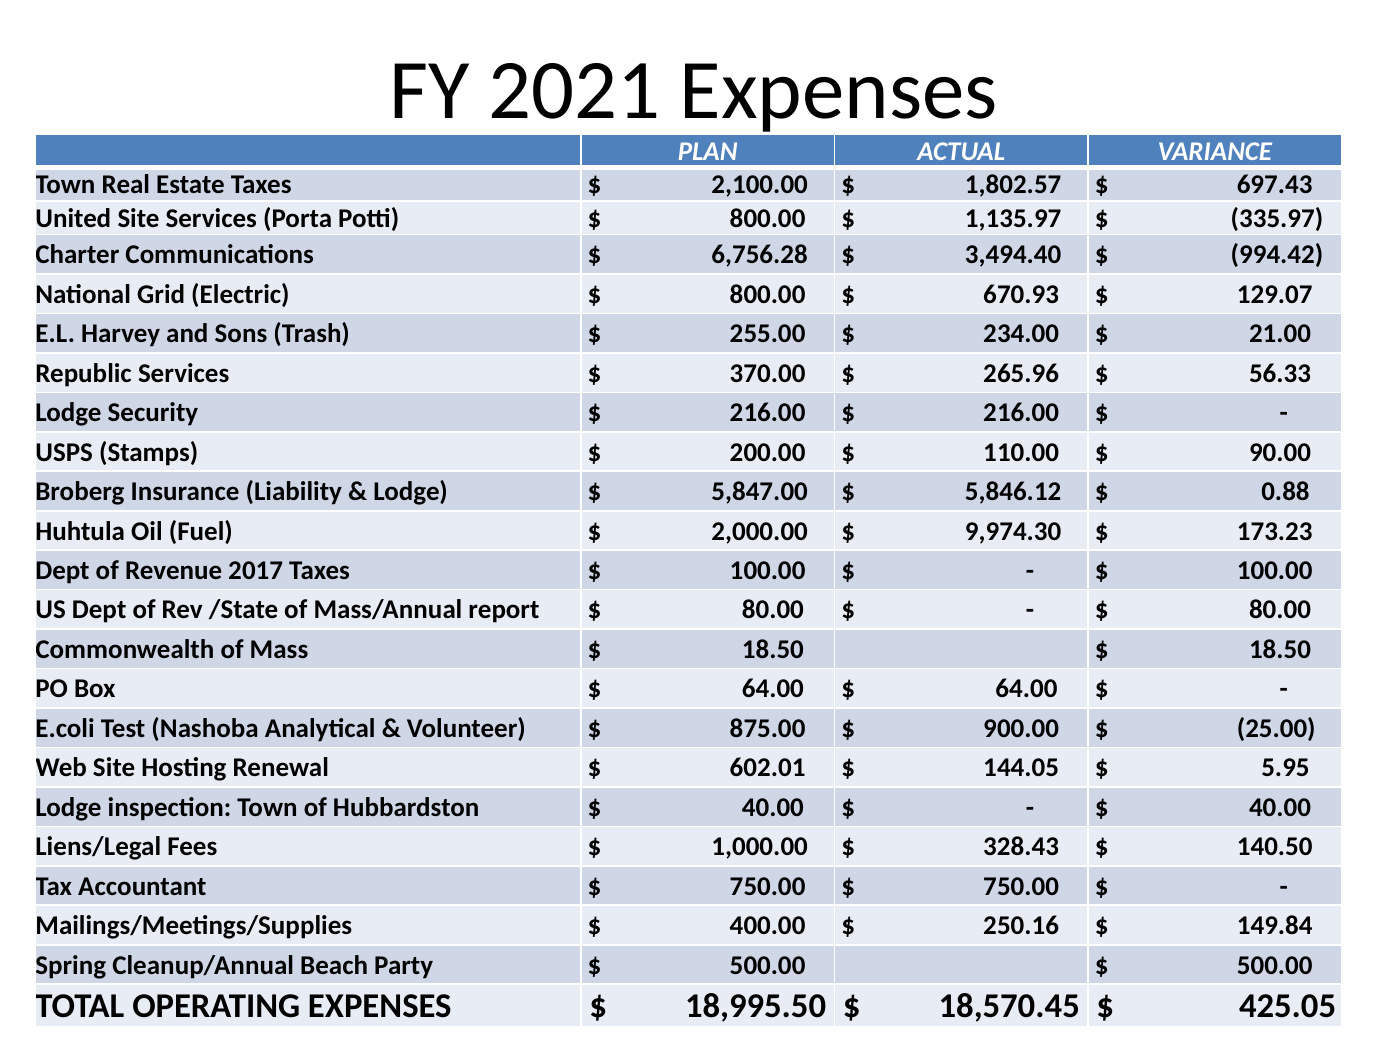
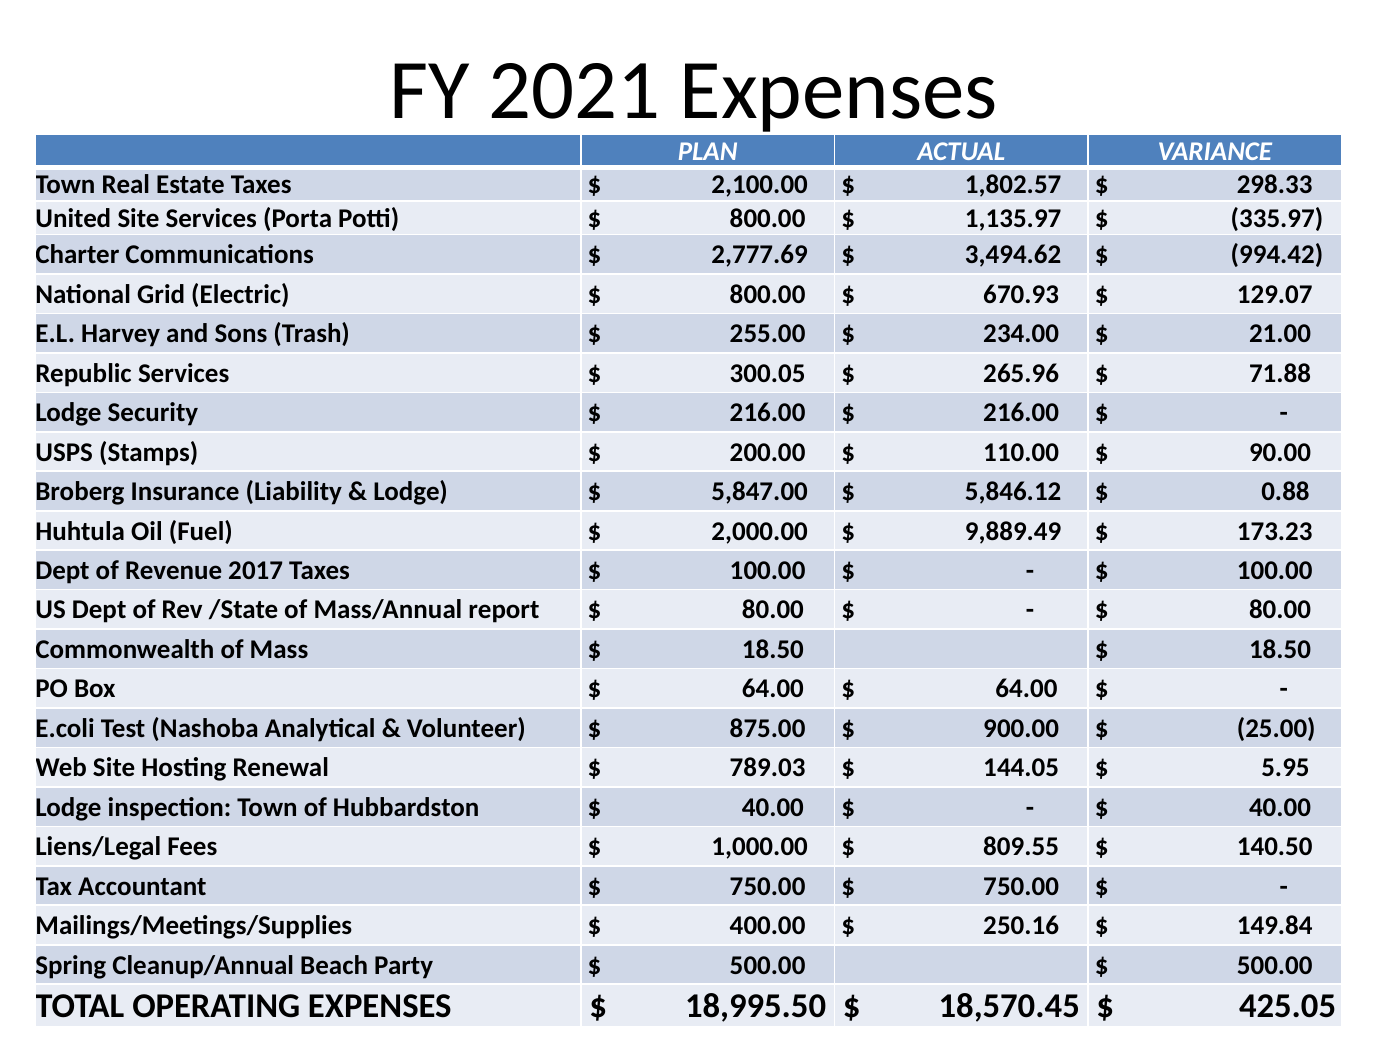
697.43: 697.43 -> 298.33
6,756.28: 6,756.28 -> 2,777.69
3,494.40: 3,494.40 -> 3,494.62
370.00: 370.00 -> 300.05
56.33: 56.33 -> 71.88
9,974.30: 9,974.30 -> 9,889.49
602.01: 602.01 -> 789.03
328.43: 328.43 -> 809.55
